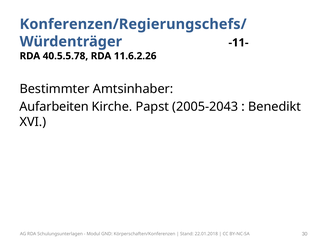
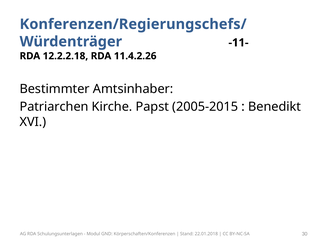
40.5.5.78: 40.5.5.78 -> 12.2.2.18
11.6.2.26: 11.6.2.26 -> 11.4.2.26
Aufarbeiten: Aufarbeiten -> Patriarchen
2005-2043: 2005-2043 -> 2005-2015
